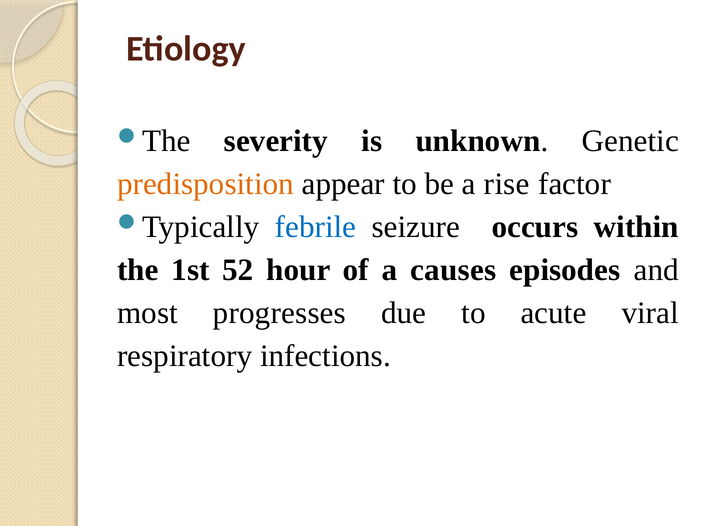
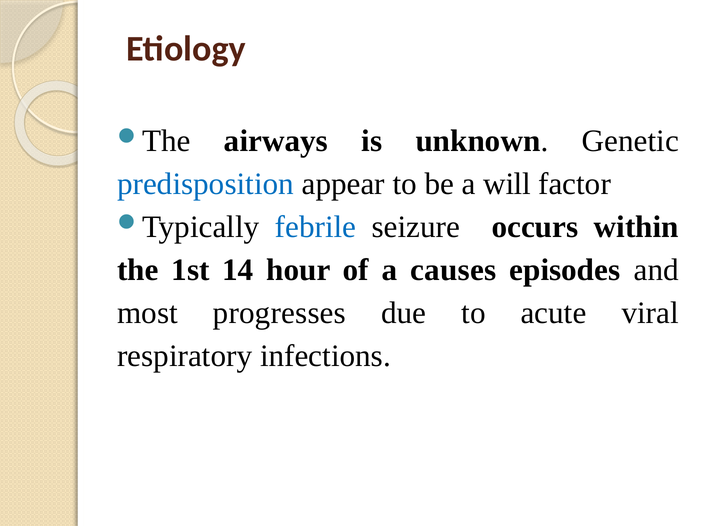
severity: severity -> airways
predisposition colour: orange -> blue
rise: rise -> will
52: 52 -> 14
